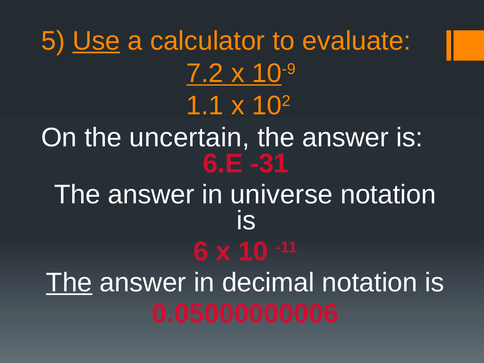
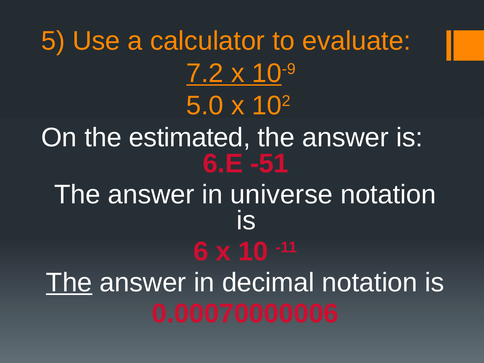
Use underline: present -> none
1.1: 1.1 -> 5.0
uncertain: uncertain -> estimated
-31: -31 -> -51
0.05000000006: 0.05000000006 -> 0.00070000006
